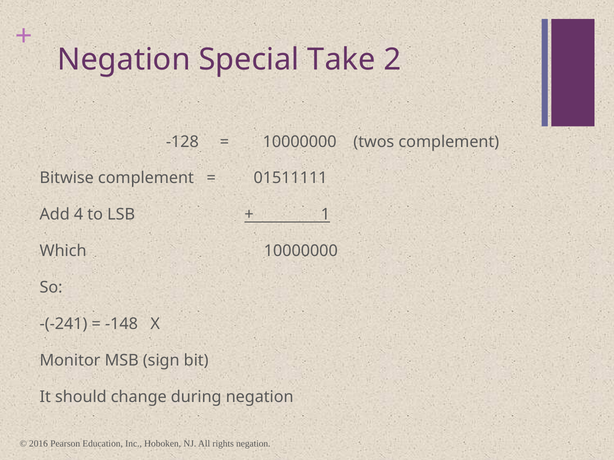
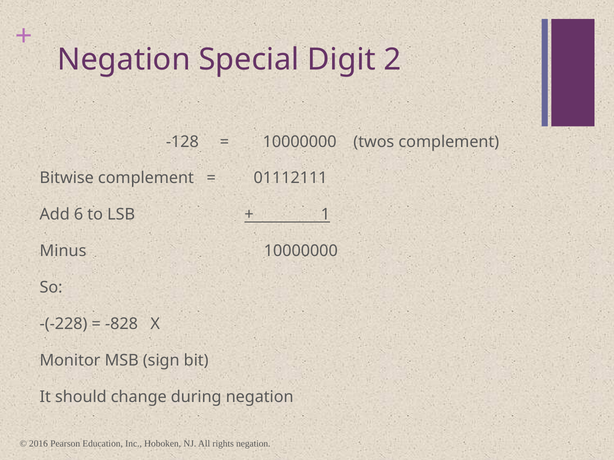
Take: Take -> Digit
01511111: 01511111 -> 01112111
4: 4 -> 6
Which: Which -> Minus
-(-241: -(-241 -> -(-228
-148: -148 -> -828
